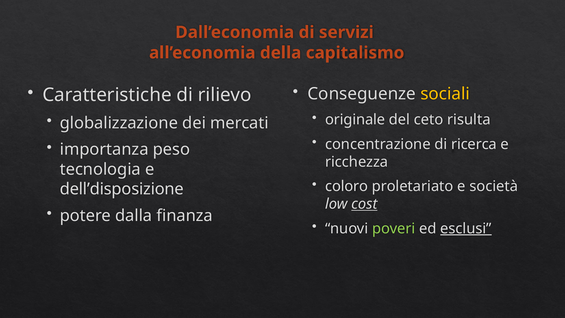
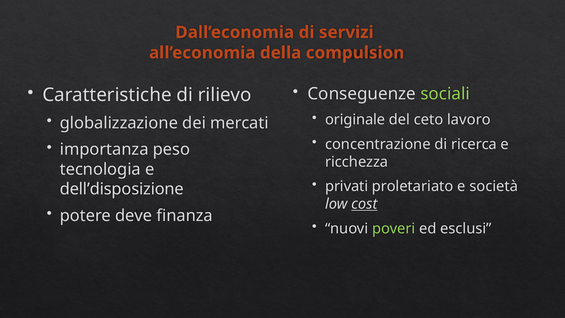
capitalismo: capitalismo -> compulsion
sociali colour: yellow -> light green
risulta: risulta -> lavoro
coloro: coloro -> privati
dalla: dalla -> deve
esclusi underline: present -> none
